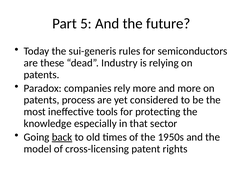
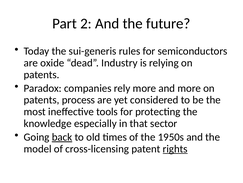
5: 5 -> 2
these: these -> oxide
rights underline: none -> present
